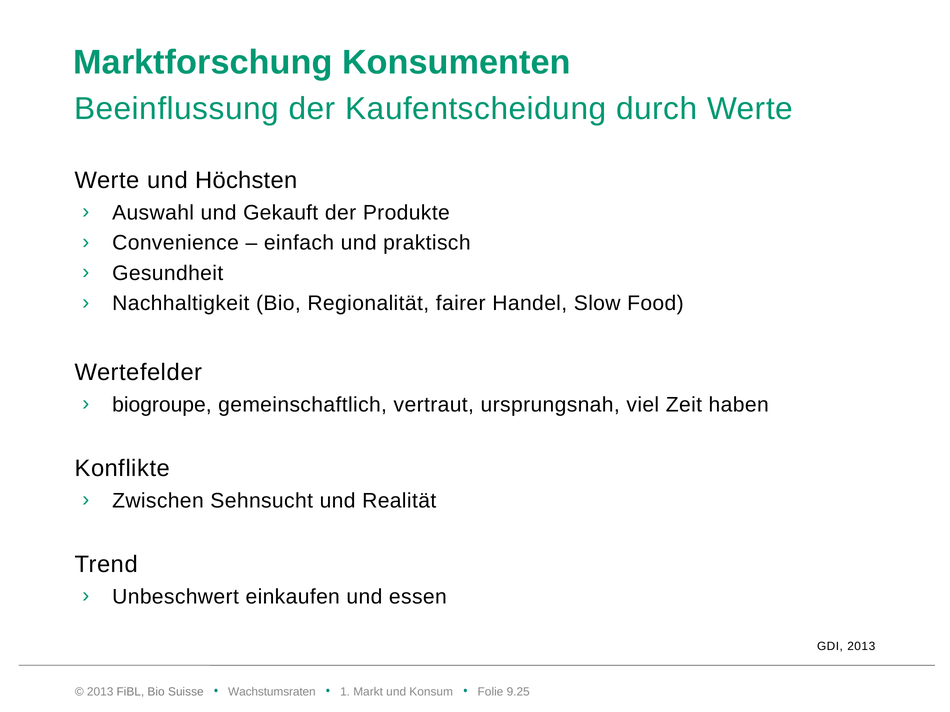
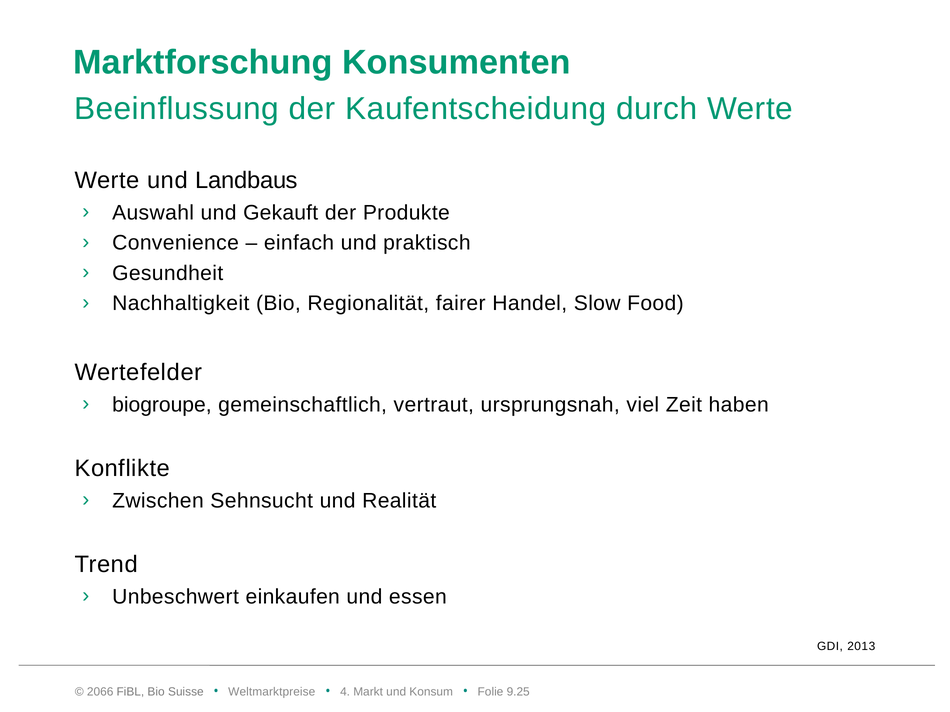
Höchsten: Höchsten -> Landbaus
2013 at (100, 692): 2013 -> 2066
Wachstumsraten: Wachstumsraten -> Weltmarktpreise
1: 1 -> 4
